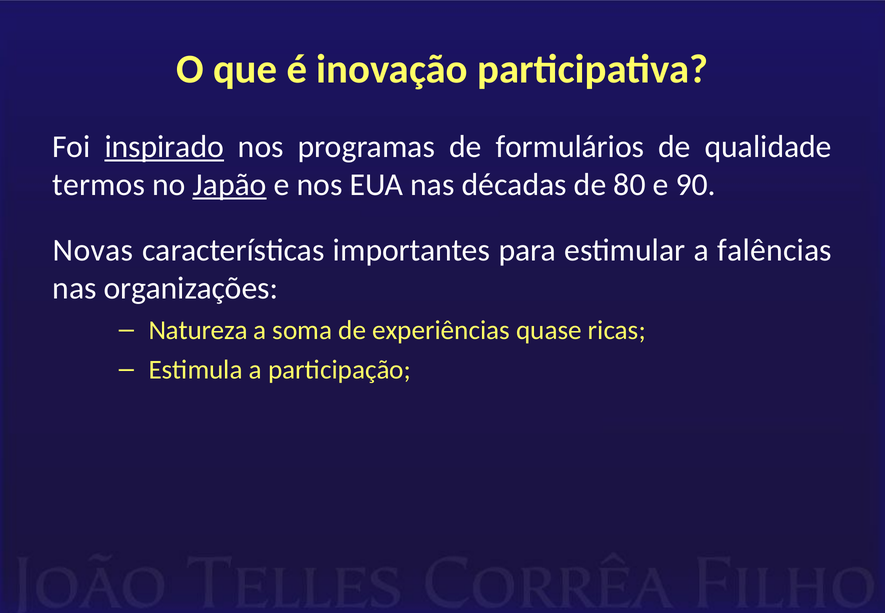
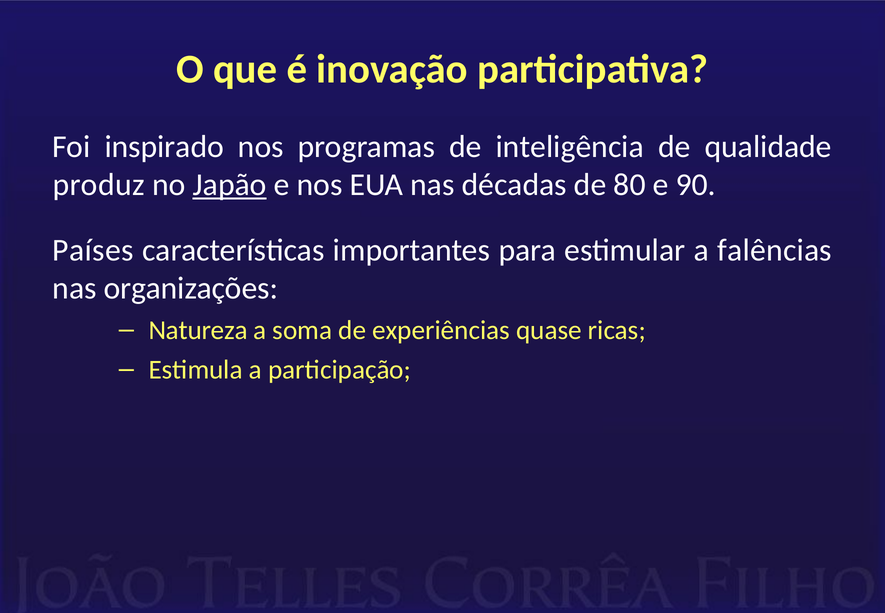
inspirado underline: present -> none
formulários: formulários -> inteligência
termos: termos -> produz
Novas: Novas -> Países
